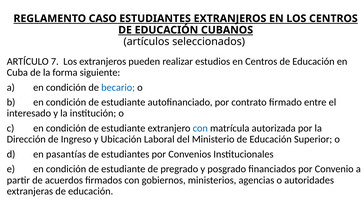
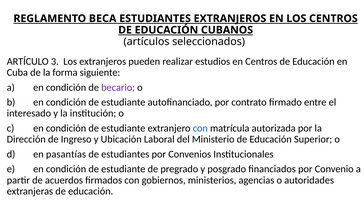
CASO: CASO -> BECA
7: 7 -> 3
becario colour: blue -> purple
